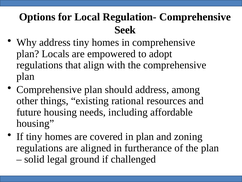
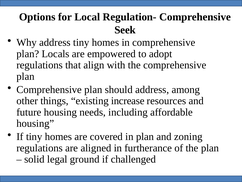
rational: rational -> increase
